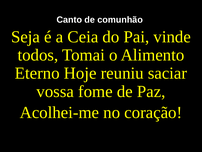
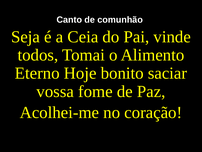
reuniu: reuniu -> bonito
